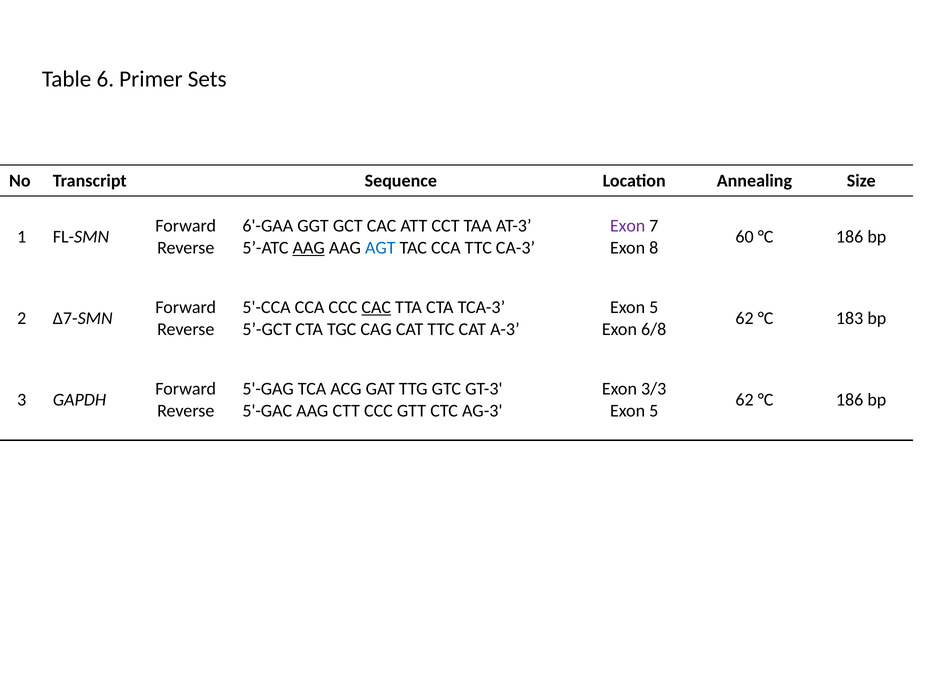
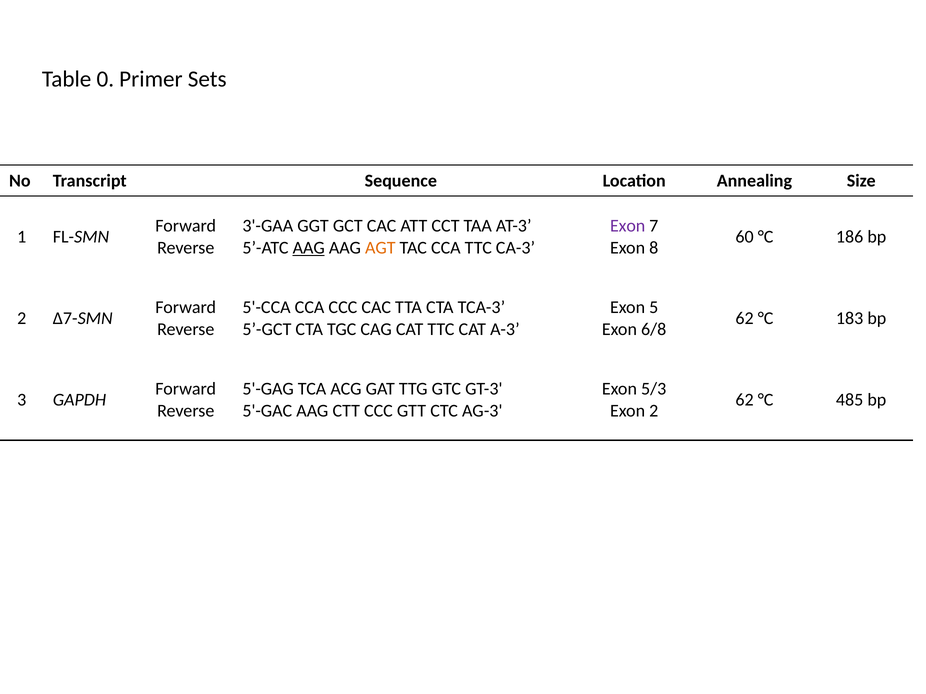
6: 6 -> 0
6'-GAA: 6'-GAA -> 3'-GAA
AGT colour: blue -> orange
CAC at (376, 308) underline: present -> none
3/3: 3/3 -> 5/3
62 °C 186: 186 -> 485
5 at (654, 411): 5 -> 2
